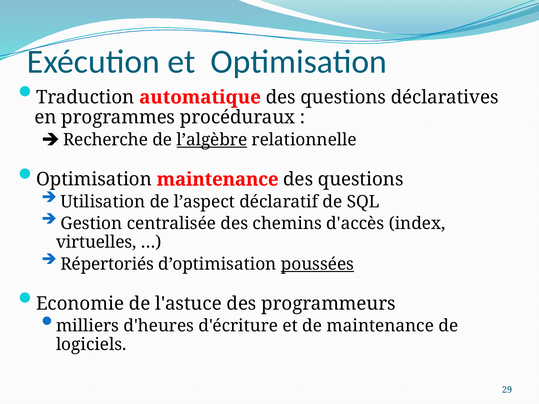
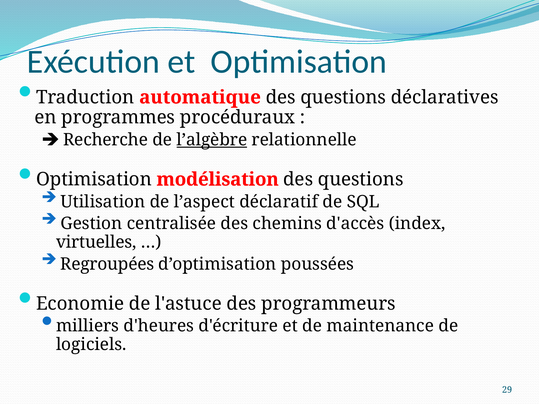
Optimisation maintenance: maintenance -> modélisation
Répertoriés: Répertoriés -> Regroupées
poussées underline: present -> none
